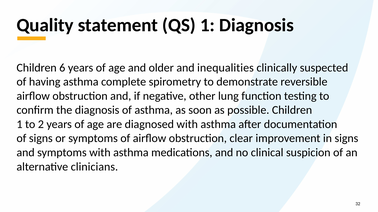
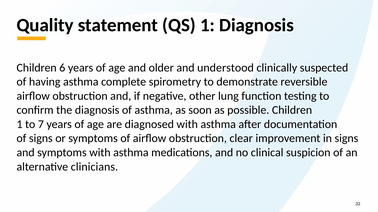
inequalities: inequalities -> understood
2: 2 -> 7
